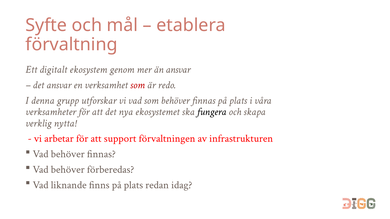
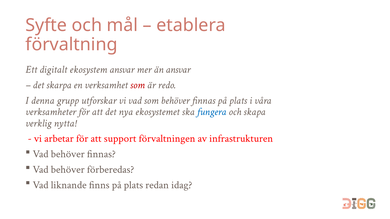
ekosystem genom: genom -> ansvar
det ansvar: ansvar -> skarpa
fungera colour: black -> blue
